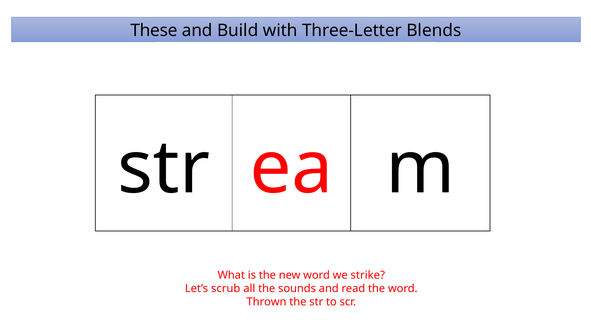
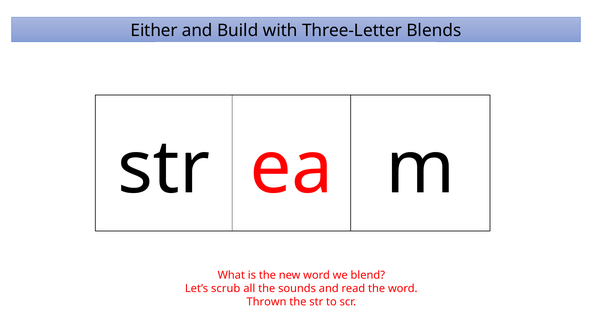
These: These -> Either
strike: strike -> blend
